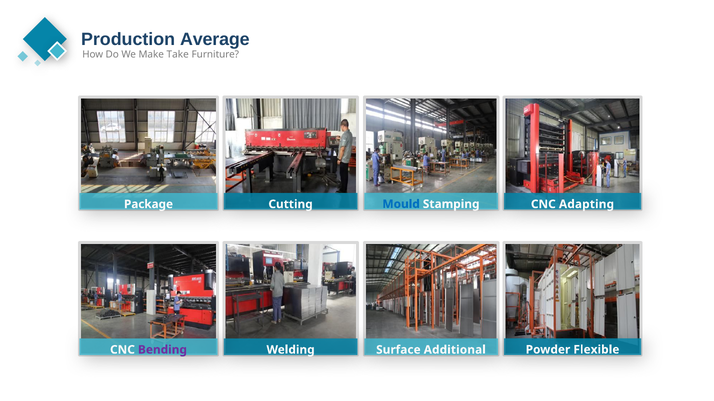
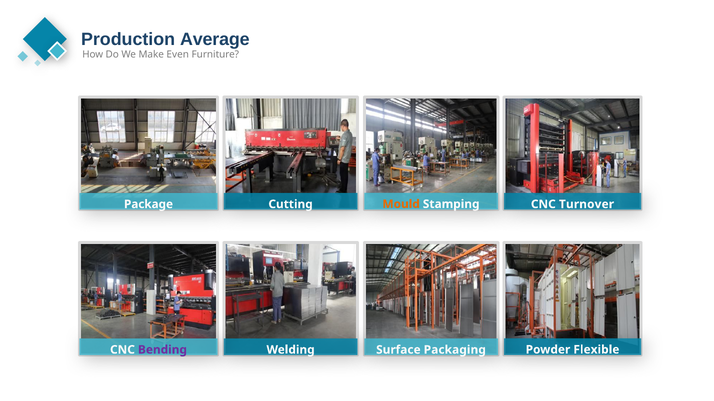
Take: Take -> Even
Mould colour: blue -> orange
Adapting: Adapting -> Turnover
Additional: Additional -> Packaging
